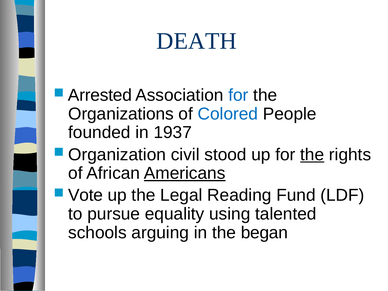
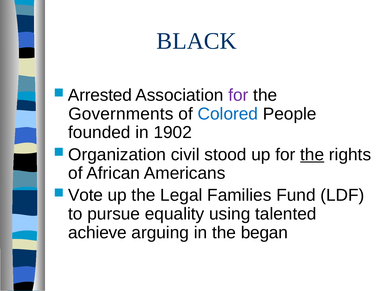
DEATH: DEATH -> BLACK
for at (238, 95) colour: blue -> purple
Organizations: Organizations -> Governments
1937: 1937 -> 1902
Americans underline: present -> none
Reading: Reading -> Families
schools: schools -> achieve
